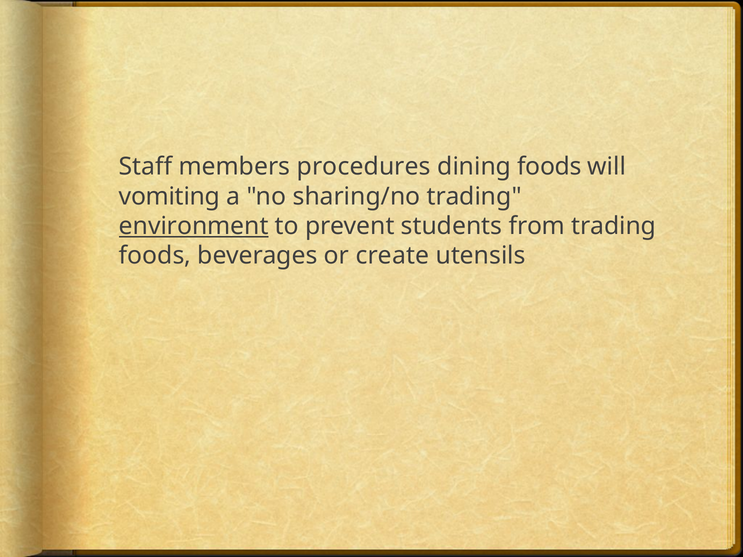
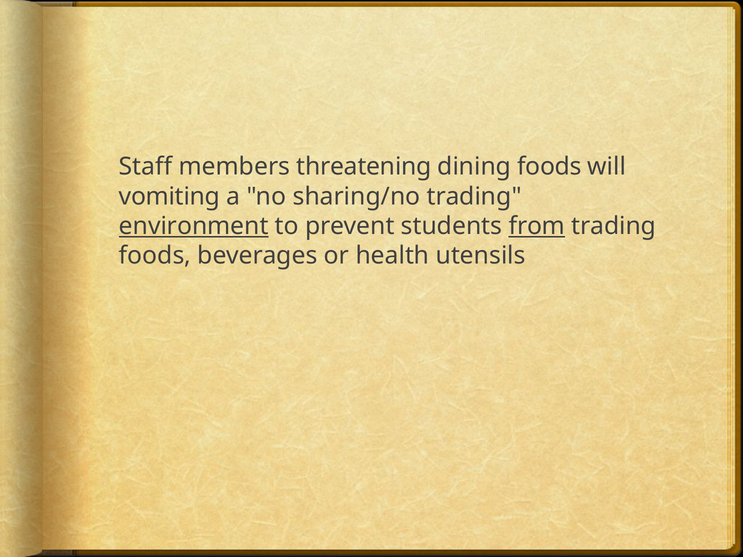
procedures: procedures -> threatening
from underline: none -> present
create: create -> health
